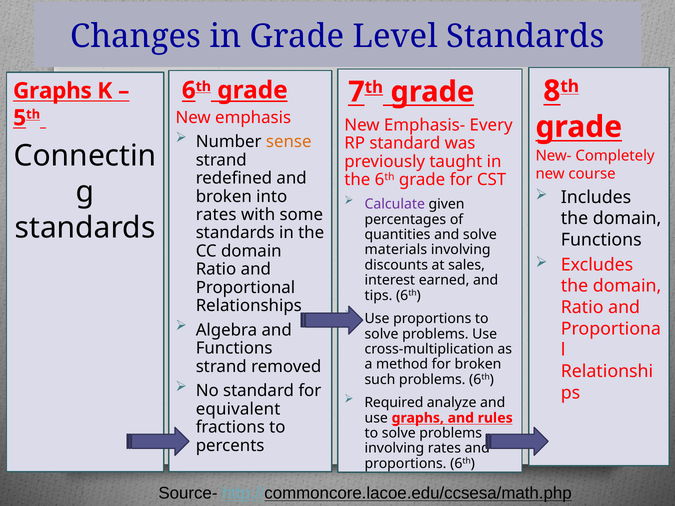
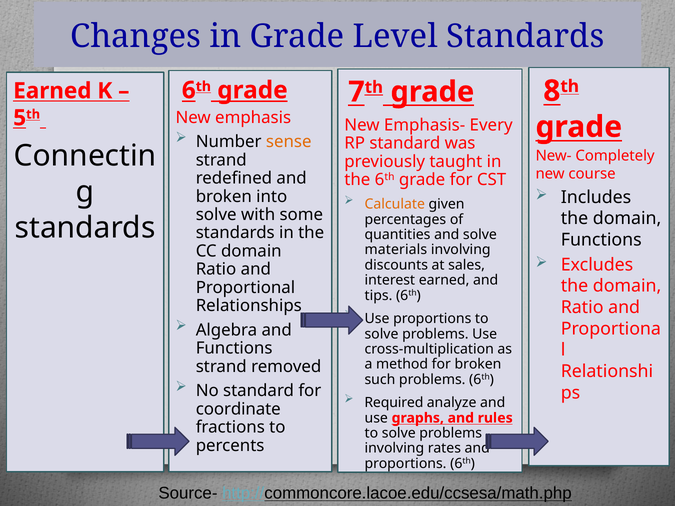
Graphs at (52, 91): Graphs -> Earned
Calculate colour: purple -> orange
rates at (216, 215): rates -> solve
equivalent: equivalent -> coordinate
